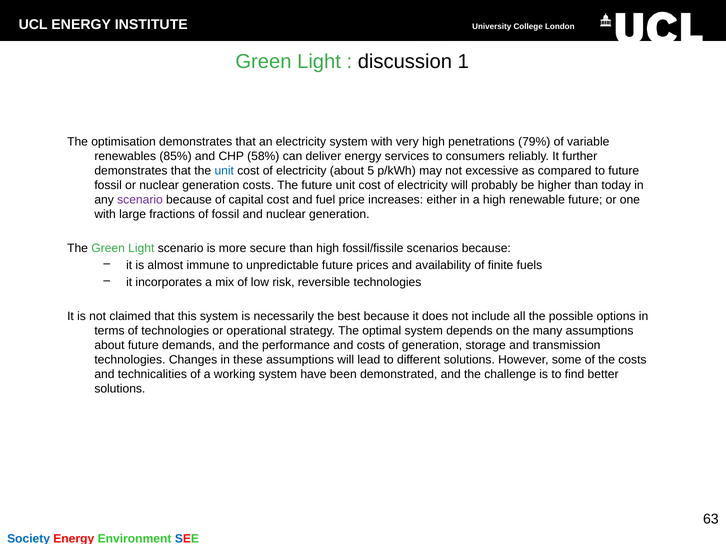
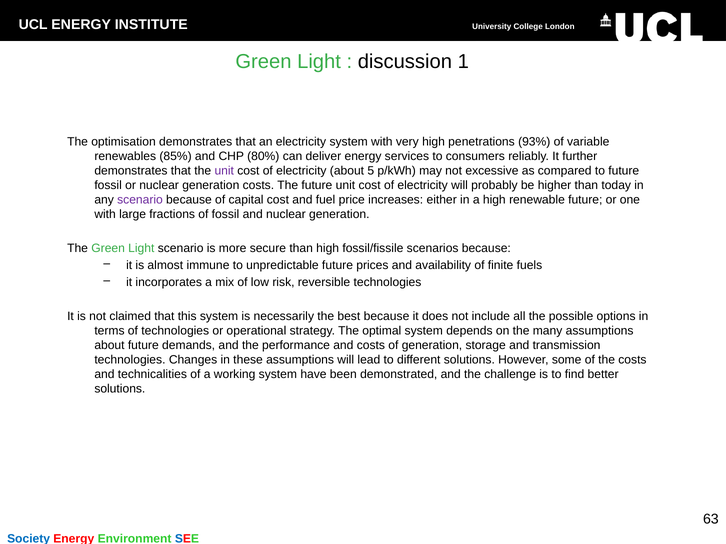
79%: 79% -> 93%
58%: 58% -> 80%
unit at (224, 171) colour: blue -> purple
